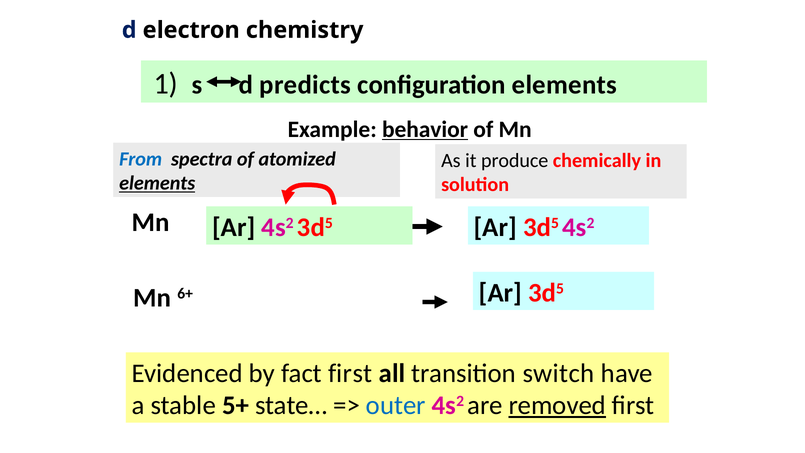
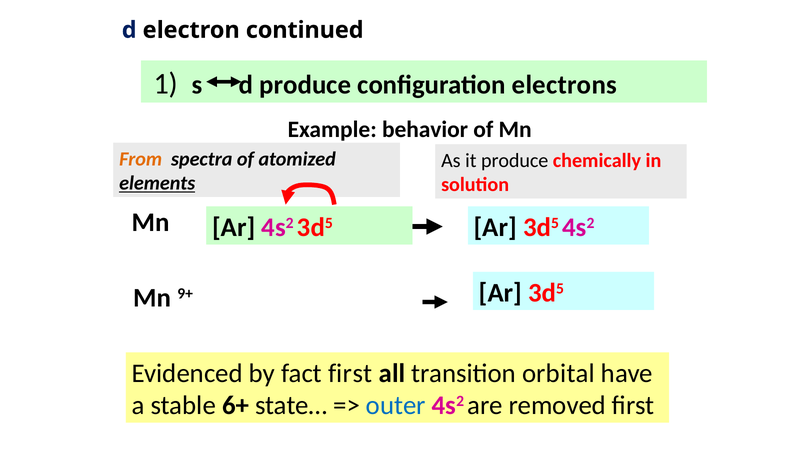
chemistry: chemistry -> continued
d predicts: predicts -> produce
configuration elements: elements -> electrons
behavior underline: present -> none
From colour: blue -> orange
6+: 6+ -> 9+
switch: switch -> orbital
5+: 5+ -> 6+
removed underline: present -> none
